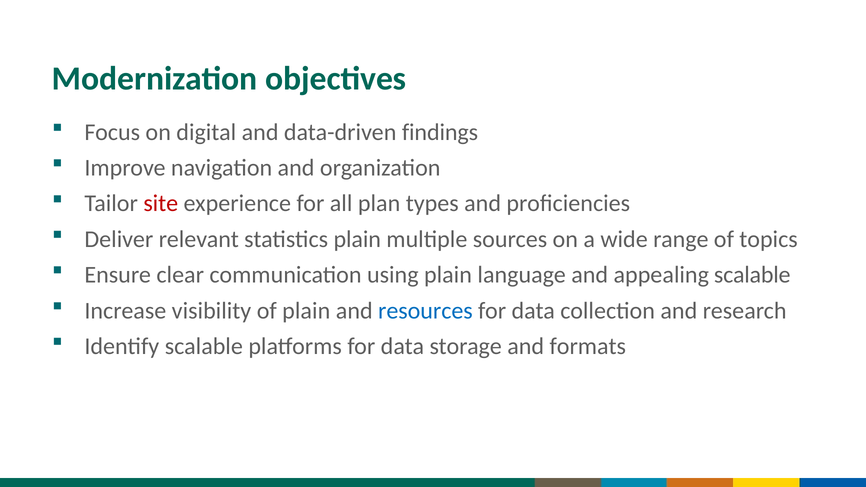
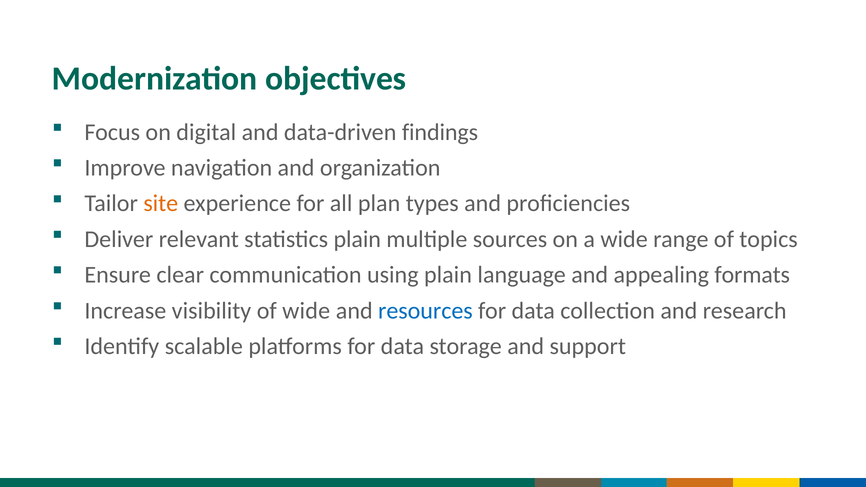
site colour: red -> orange
appealing scalable: scalable -> formats
of plain: plain -> wide
formats: formats -> support
